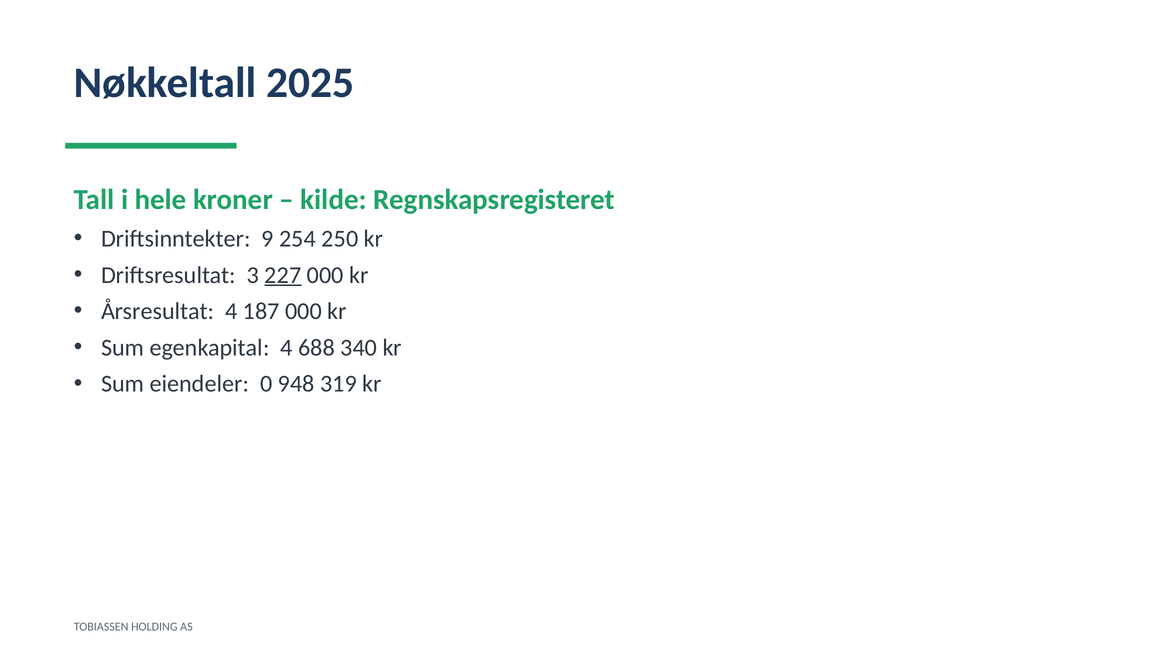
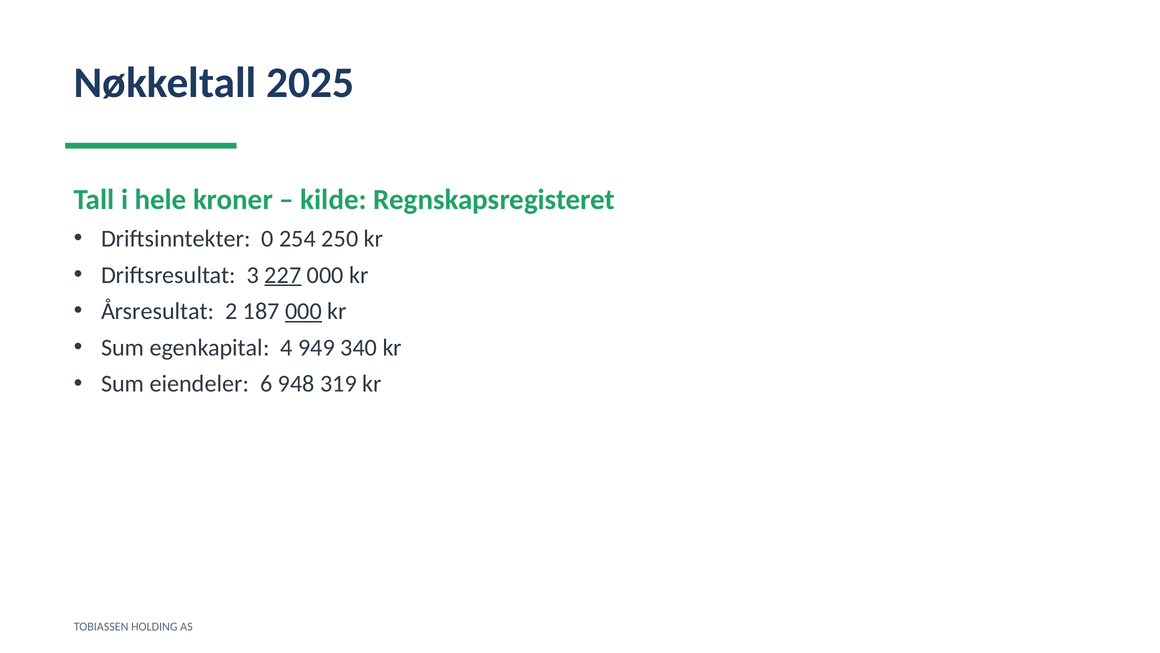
9: 9 -> 0
Årsresultat 4: 4 -> 2
000 at (303, 311) underline: none -> present
688: 688 -> 949
0: 0 -> 6
